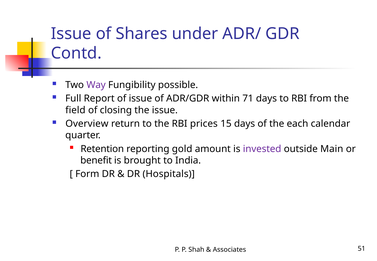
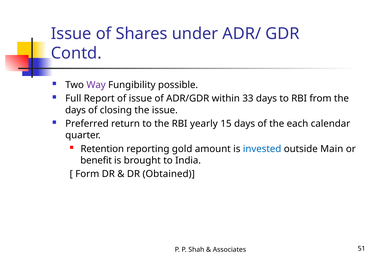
71: 71 -> 33
field at (75, 110): field -> days
Overview: Overview -> Preferred
prices: prices -> yearly
invested colour: purple -> blue
Hospitals: Hospitals -> Obtained
